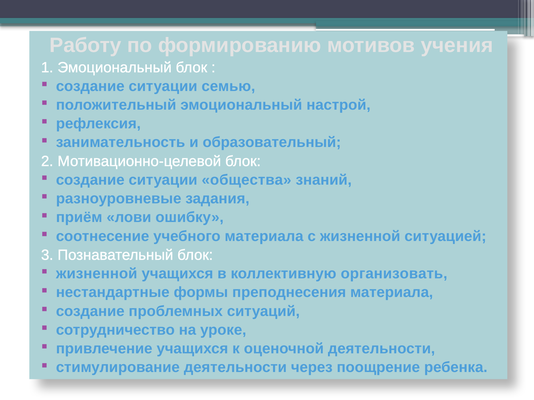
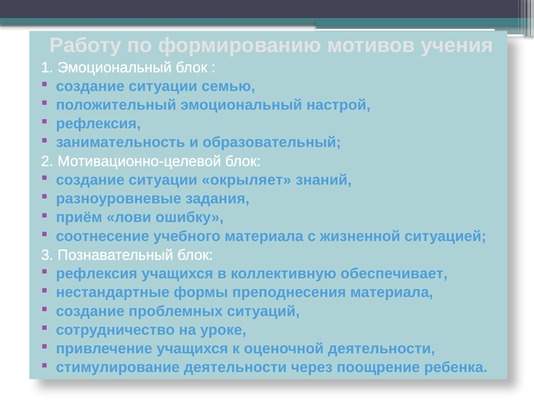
общества: общества -> окрыляет
жизненной at (97, 274): жизненной -> рефлексия
организовать: организовать -> обеспечивает
